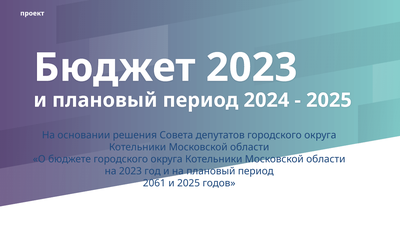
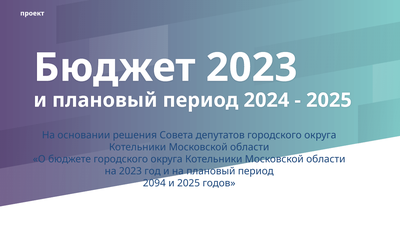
2061: 2061 -> 2094
